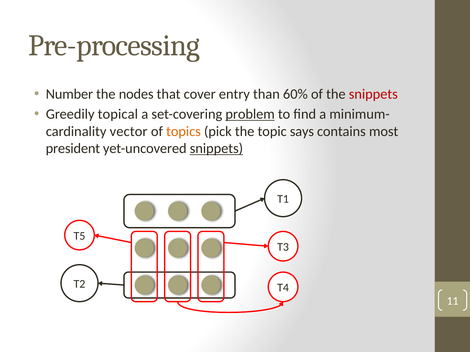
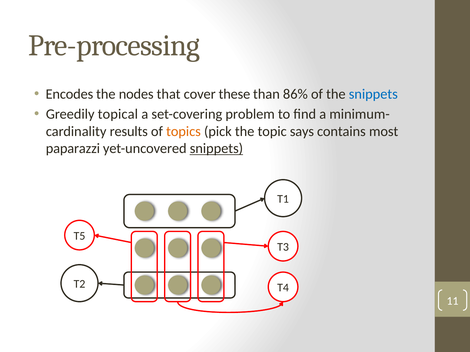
Number: Number -> Encodes
entry: entry -> these
60%: 60% -> 86%
snippets at (373, 94) colour: red -> blue
problem underline: present -> none
vector: vector -> results
president: president -> paparazzi
